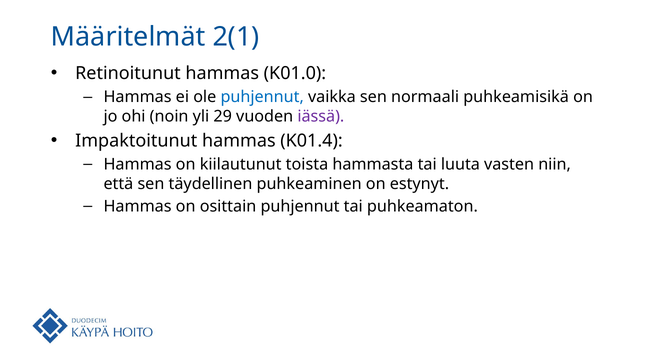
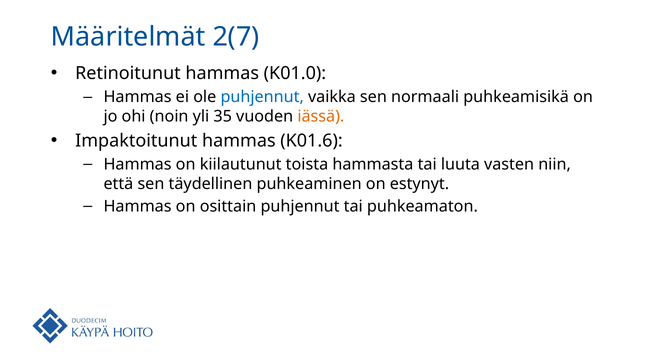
2(1: 2(1 -> 2(7
29: 29 -> 35
iässä colour: purple -> orange
K01.4: K01.4 -> K01.6
